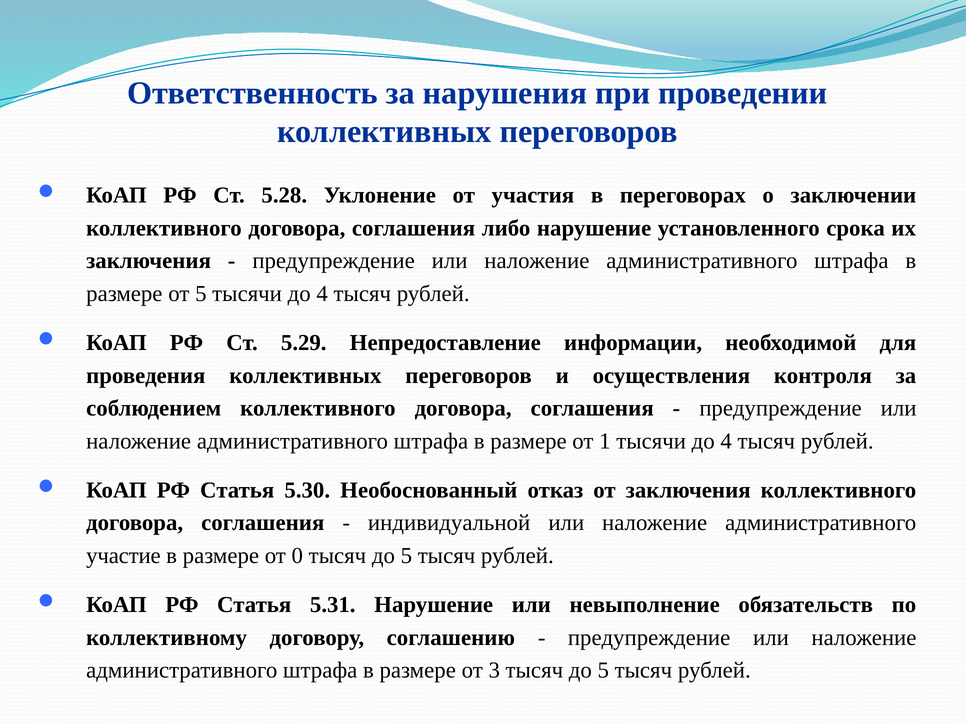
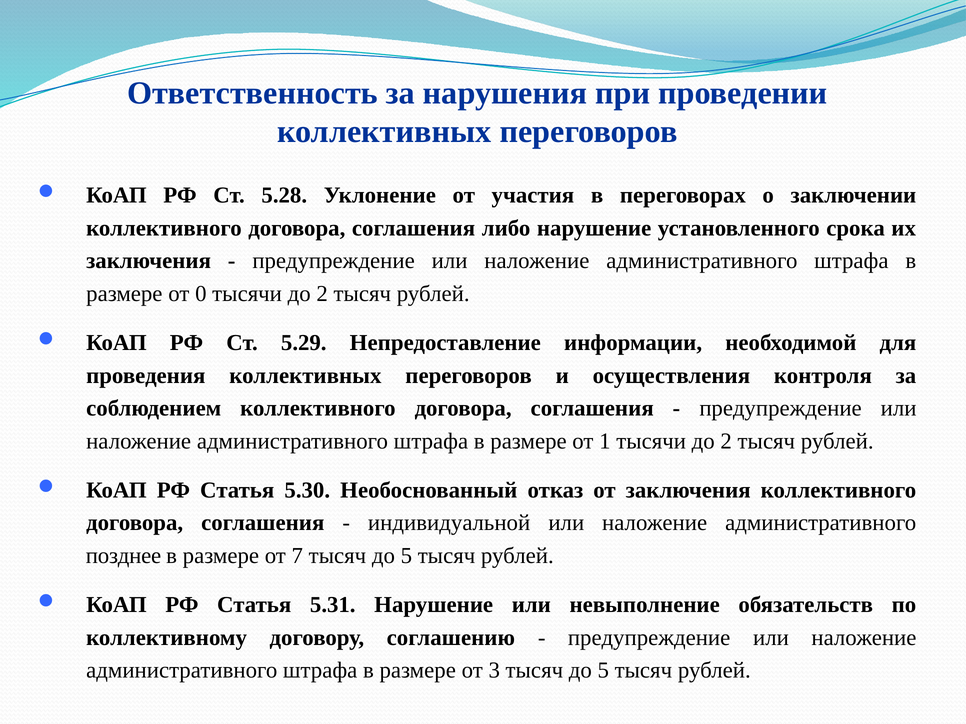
от 5: 5 -> 0
4 at (322, 294): 4 -> 2
1 тысячи до 4: 4 -> 2
участие: участие -> позднее
0: 0 -> 7
